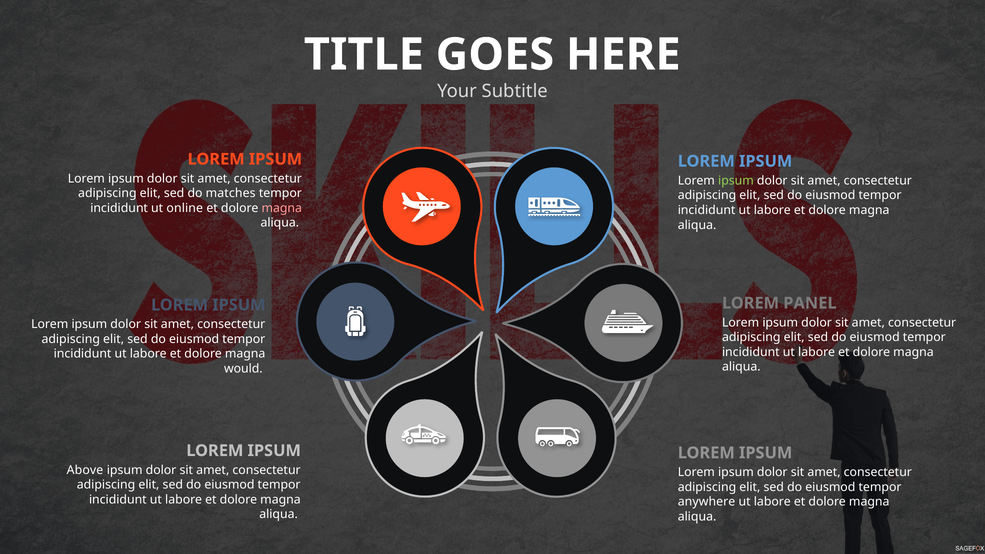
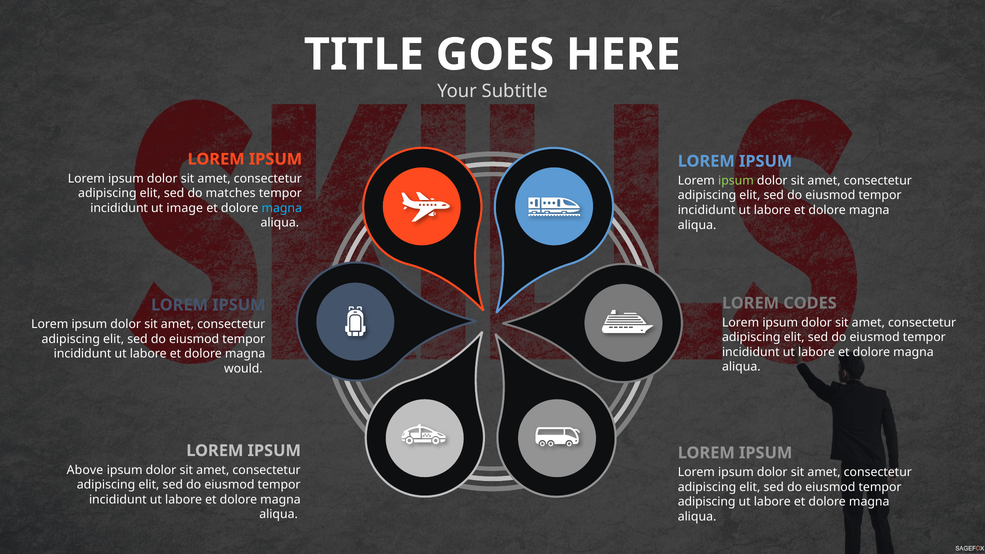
online: online -> image
magna at (282, 208) colour: pink -> light blue
PANEL: PANEL -> CODES
anywhere at (707, 502): anywhere -> adipiscing
